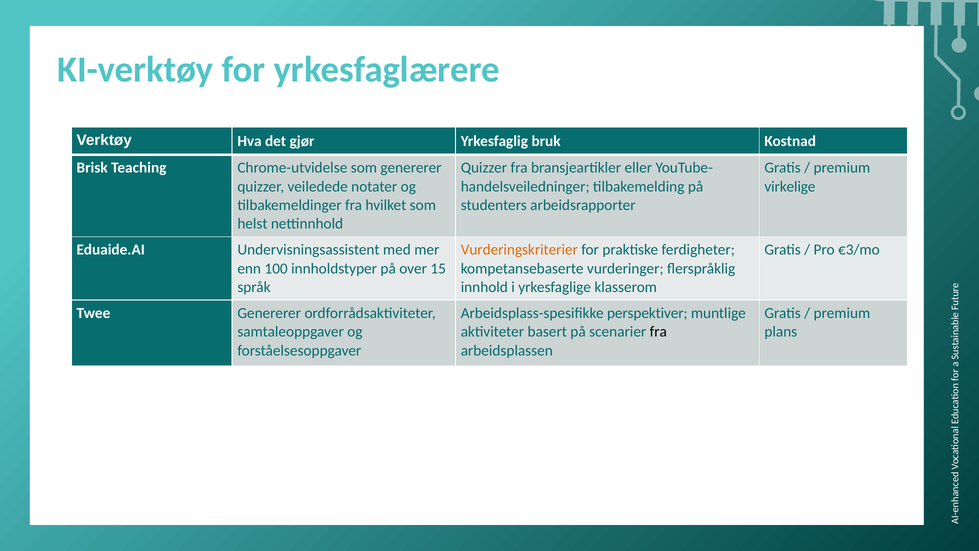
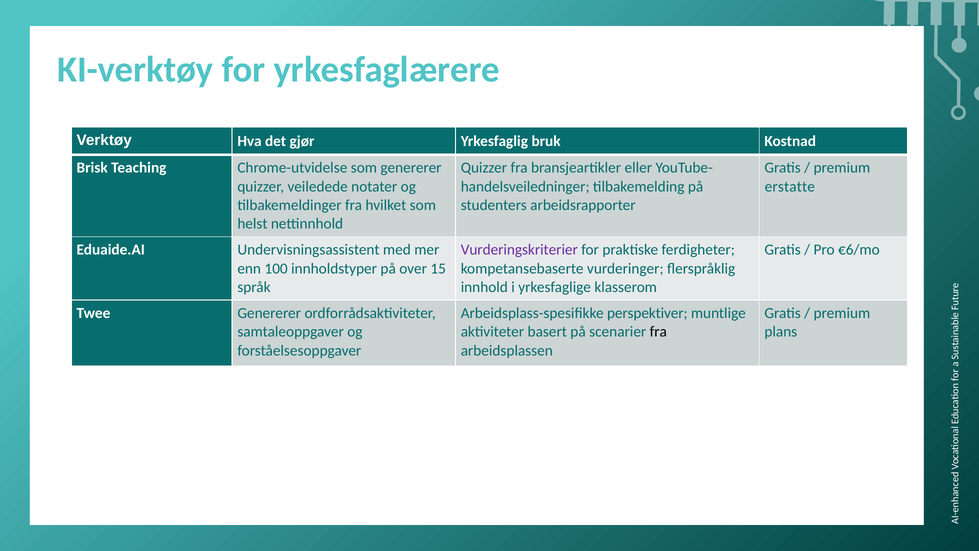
virkelige: virkelige -> erstatte
Vurderingskriterier colour: orange -> purple
€3/mo: €3/mo -> €6/mo
